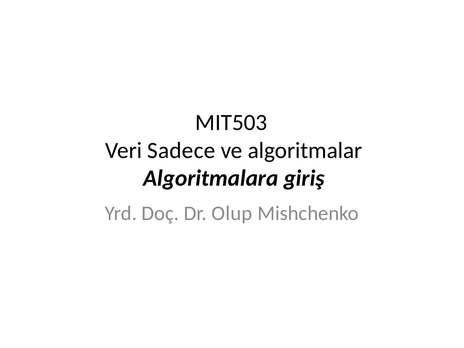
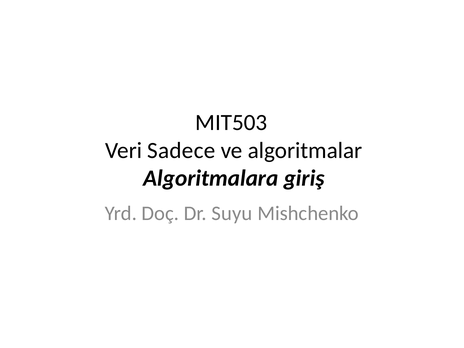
Olup: Olup -> Suyu
